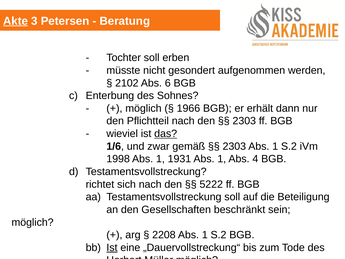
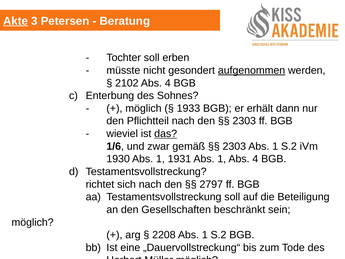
aufgenommen underline: none -> present
2102 Abs 6: 6 -> 4
1966: 1966 -> 1933
1998: 1998 -> 1930
5222: 5222 -> 2797
Ist at (112, 247) underline: present -> none
